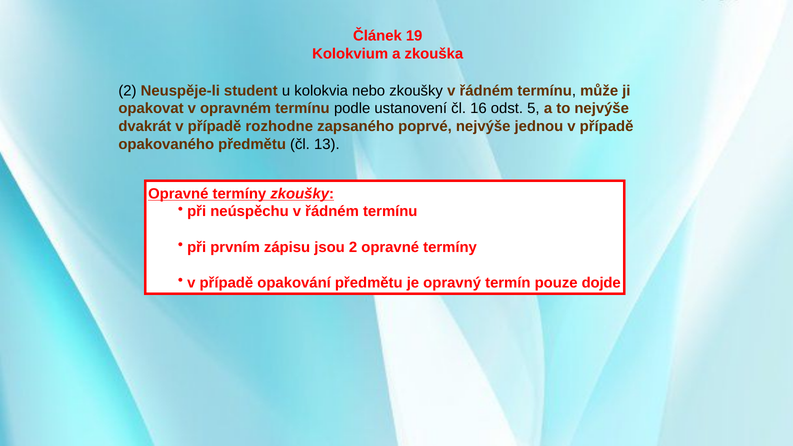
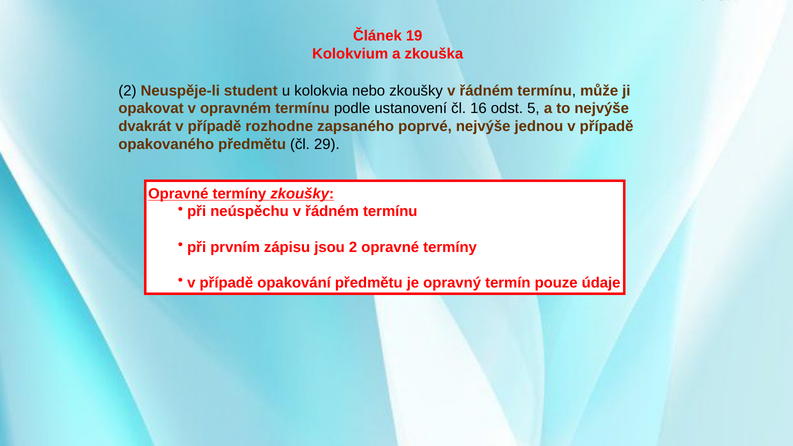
13: 13 -> 29
dojde: dojde -> údaje
